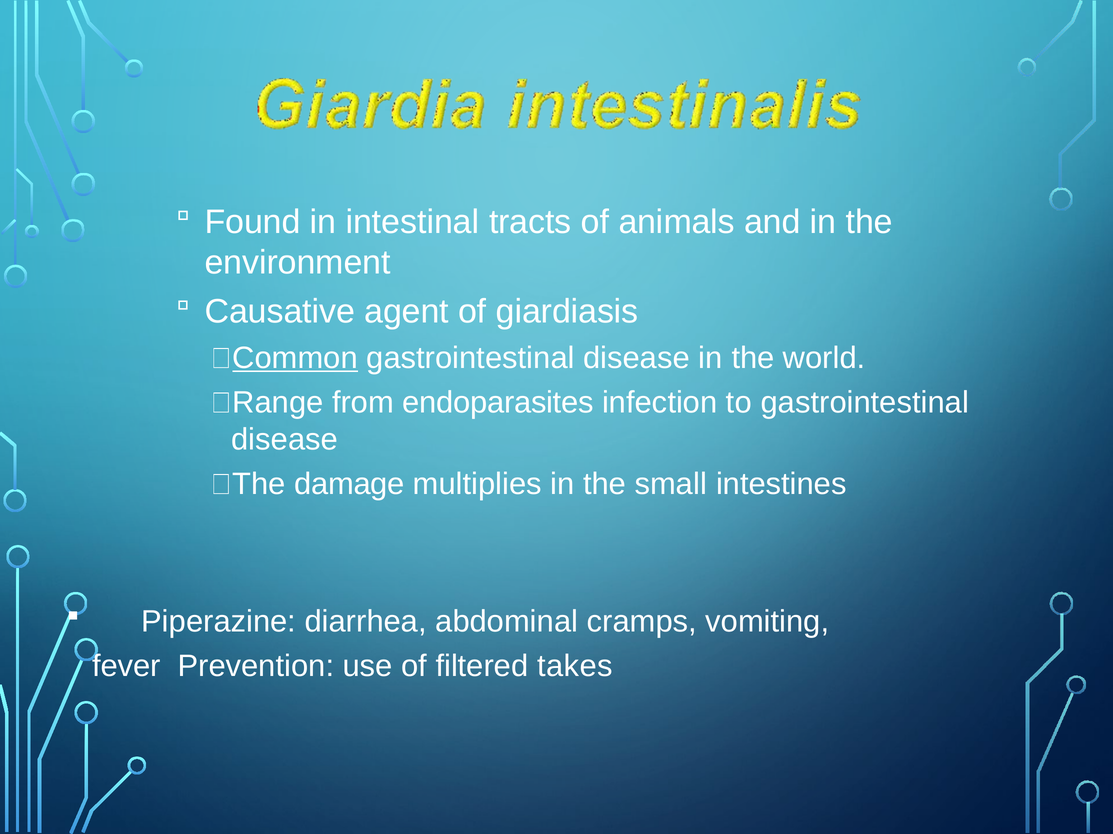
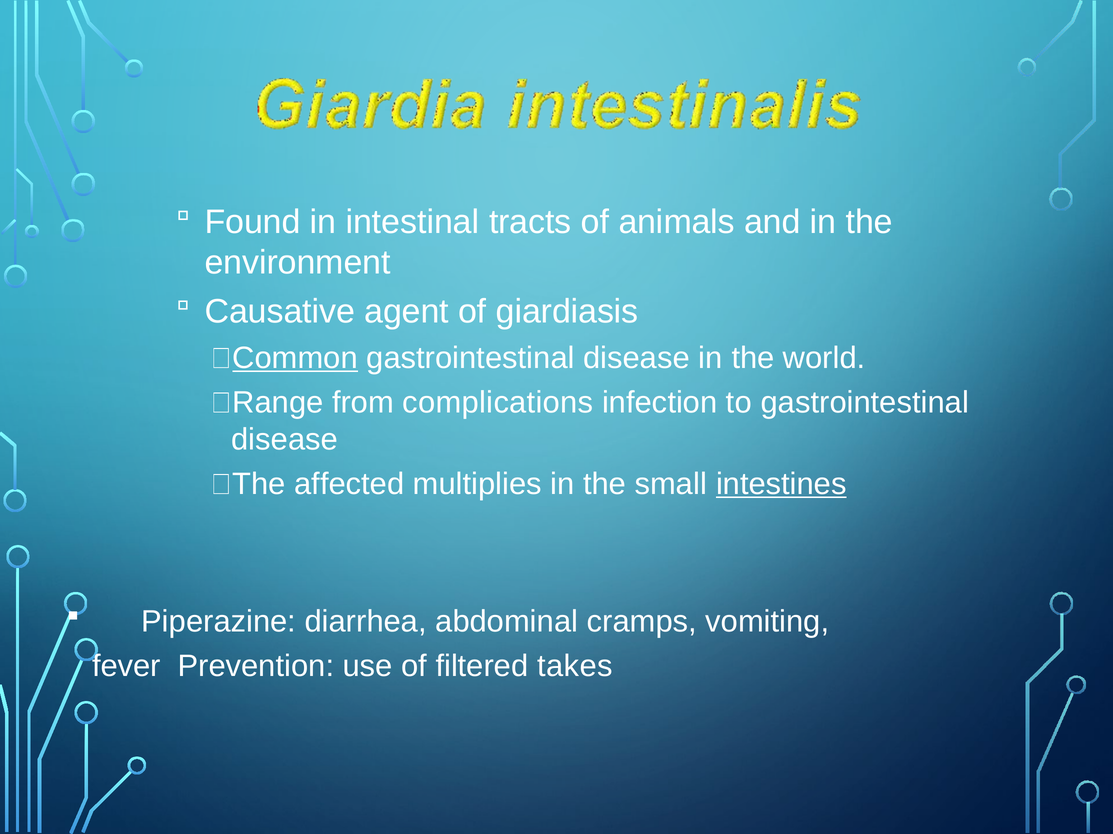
endoparasites: endoparasites -> complications
damage: damage -> affected
intestines underline: none -> present
